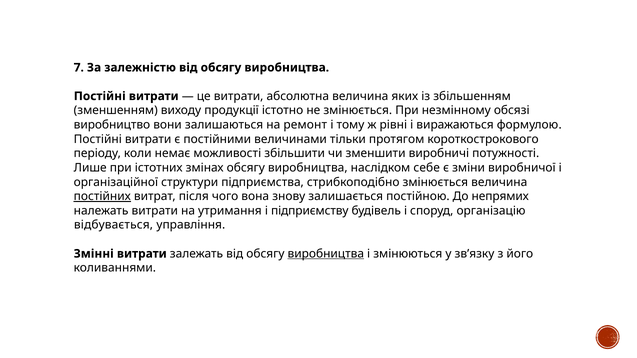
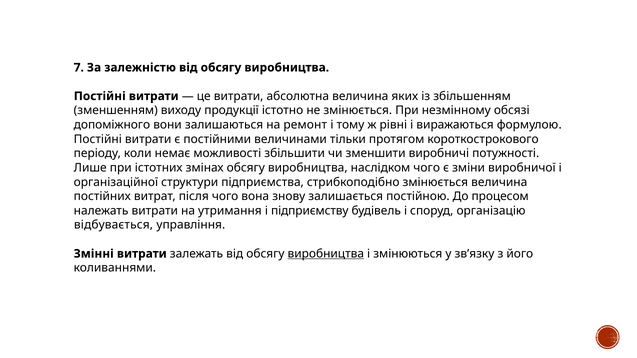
виробництво: виробництво -> допоміжного
наслідком себе: себе -> чого
постійних underline: present -> none
непрямих: непрямих -> процесом
